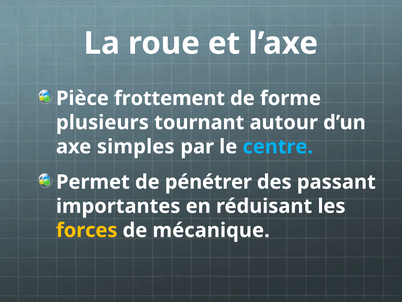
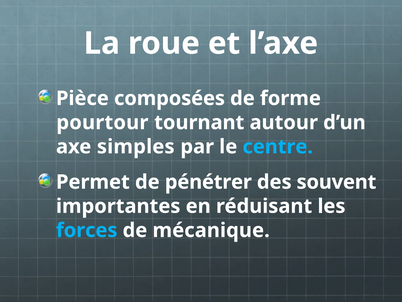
frottement: frottement -> composées
plusieurs: plusieurs -> pourtour
passant: passant -> souvent
forces colour: yellow -> light blue
